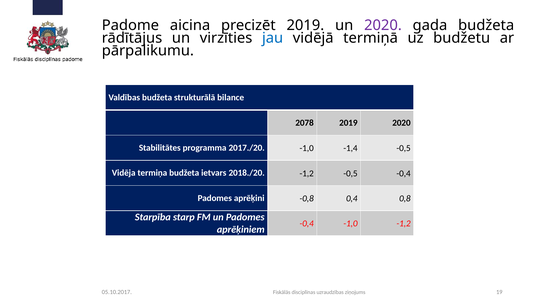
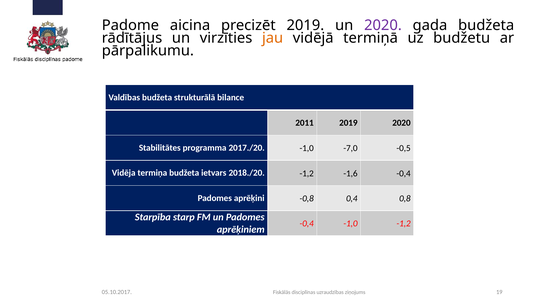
jau colour: blue -> orange
2078: 2078 -> 2011
-1,4: -1,4 -> -7,0
-1,2 -0,5: -0,5 -> -1,6
